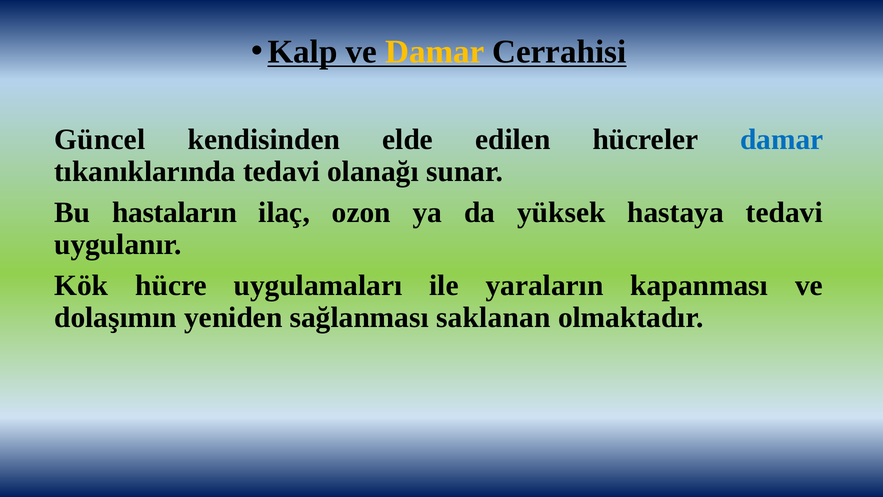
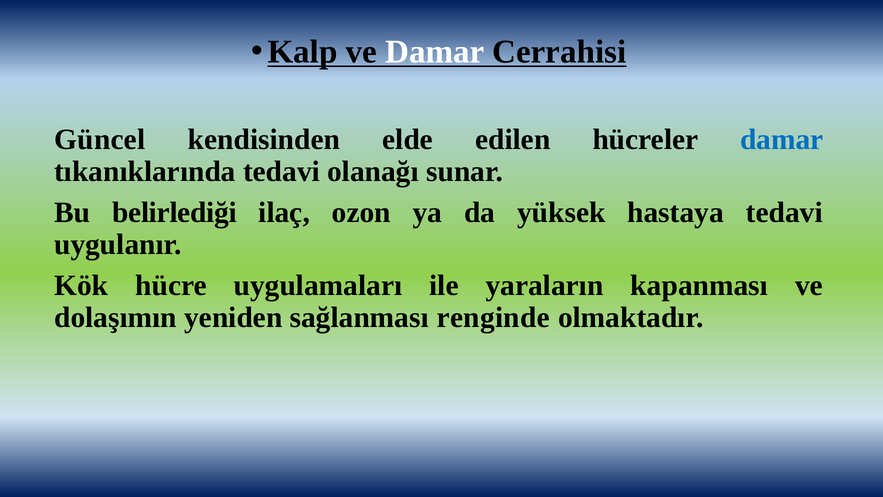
Damar at (435, 52) colour: yellow -> white
hastaların: hastaların -> belirlediği
saklanan: saklanan -> renginde
